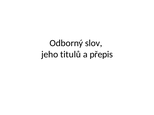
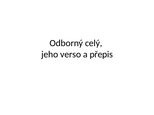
slov: slov -> celý
titulů: titulů -> verso
